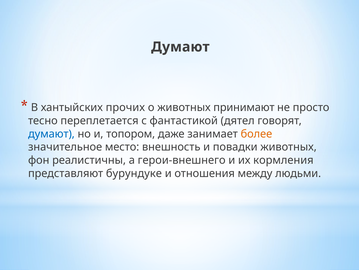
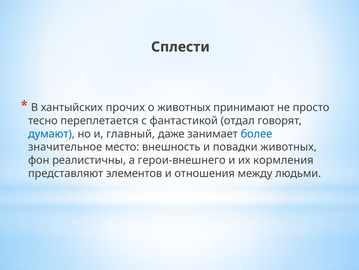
Думают at (180, 47): Думают -> Сплести
дятел: дятел -> отдал
топором: топором -> главный
более colour: orange -> blue
бурундуке: бурундуке -> элементов
